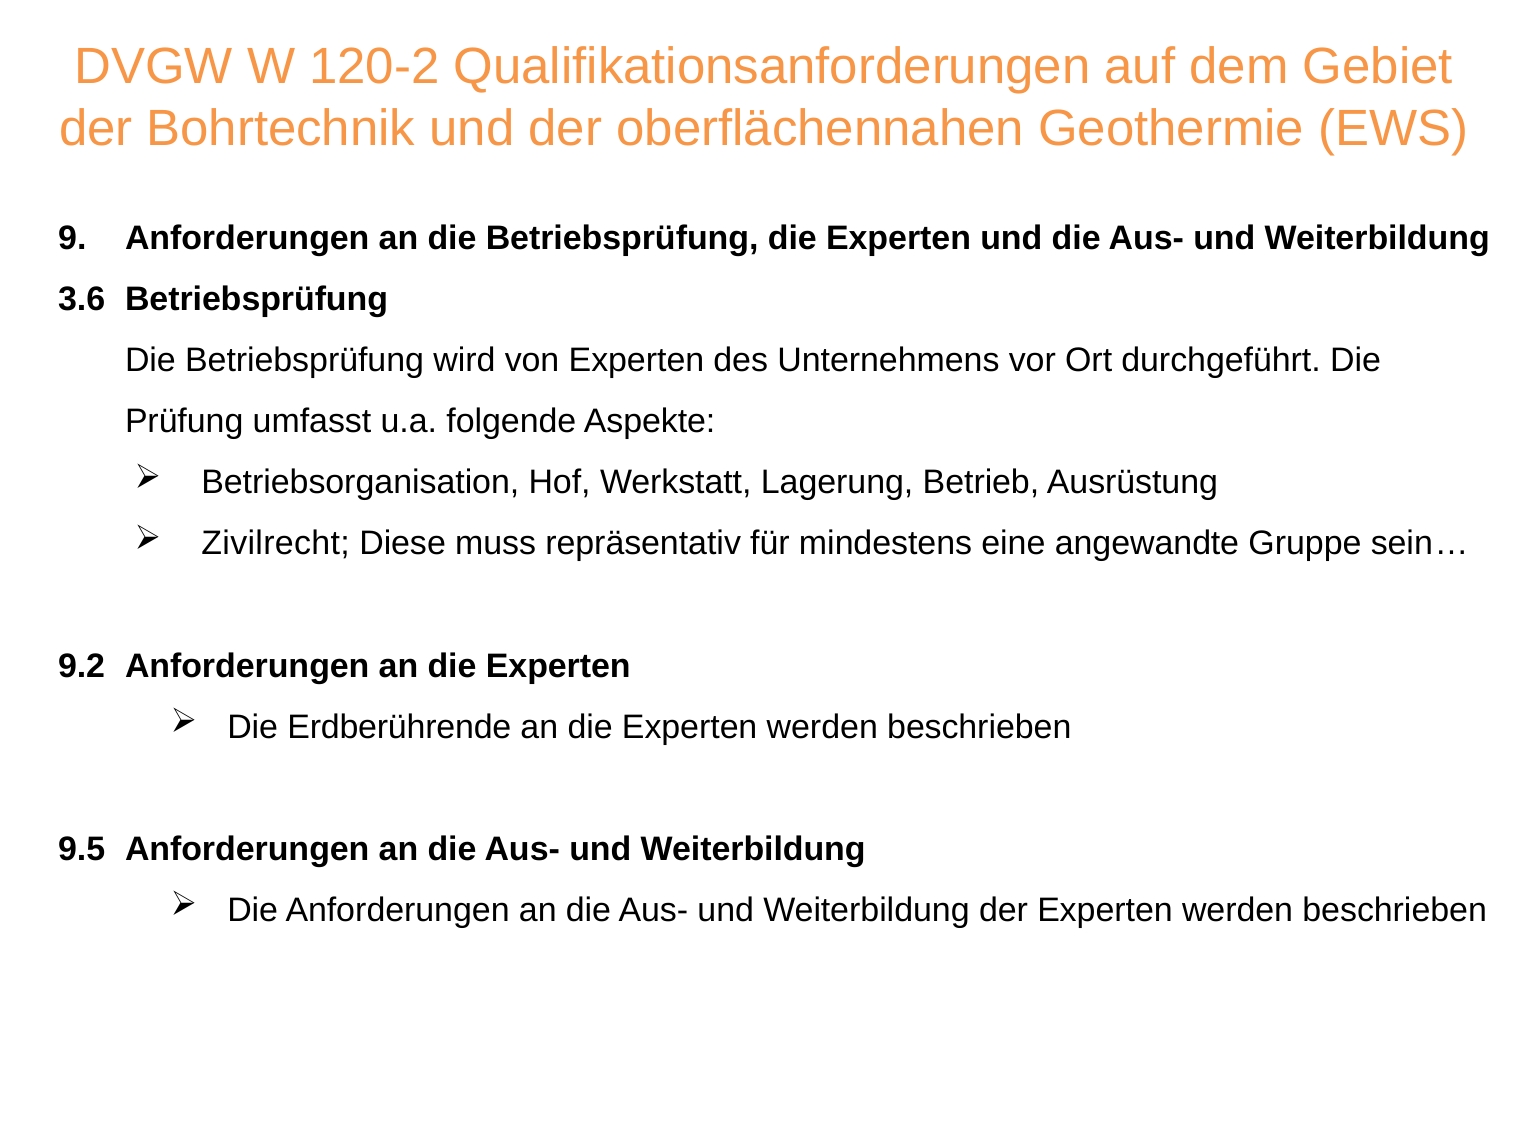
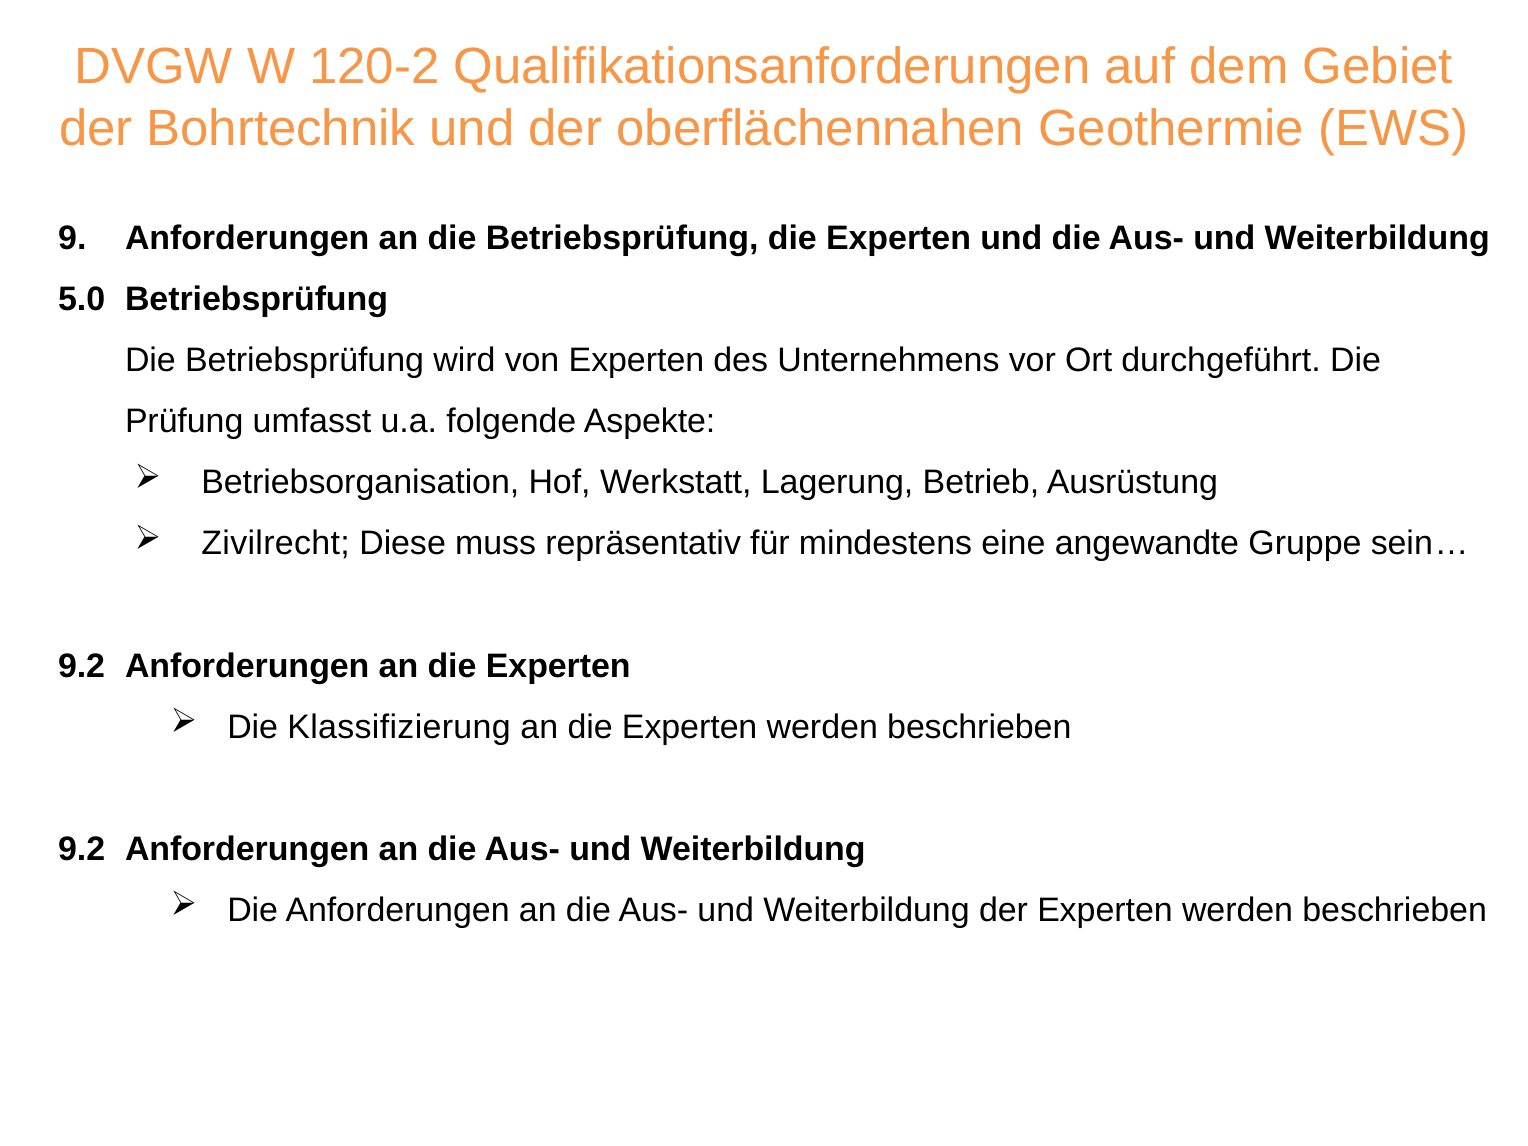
3.6: 3.6 -> 5.0
Erdberührende: Erdberührende -> Klassifizierung
9.5 at (82, 849): 9.5 -> 9.2
